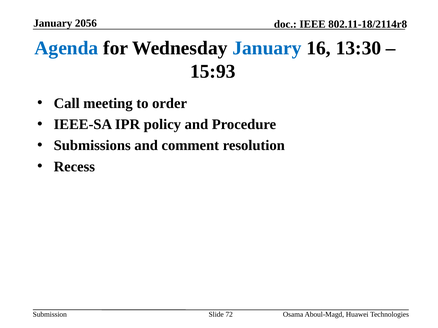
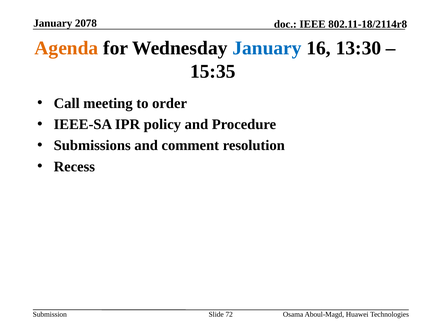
2056: 2056 -> 2078
Agenda colour: blue -> orange
15:93: 15:93 -> 15:35
